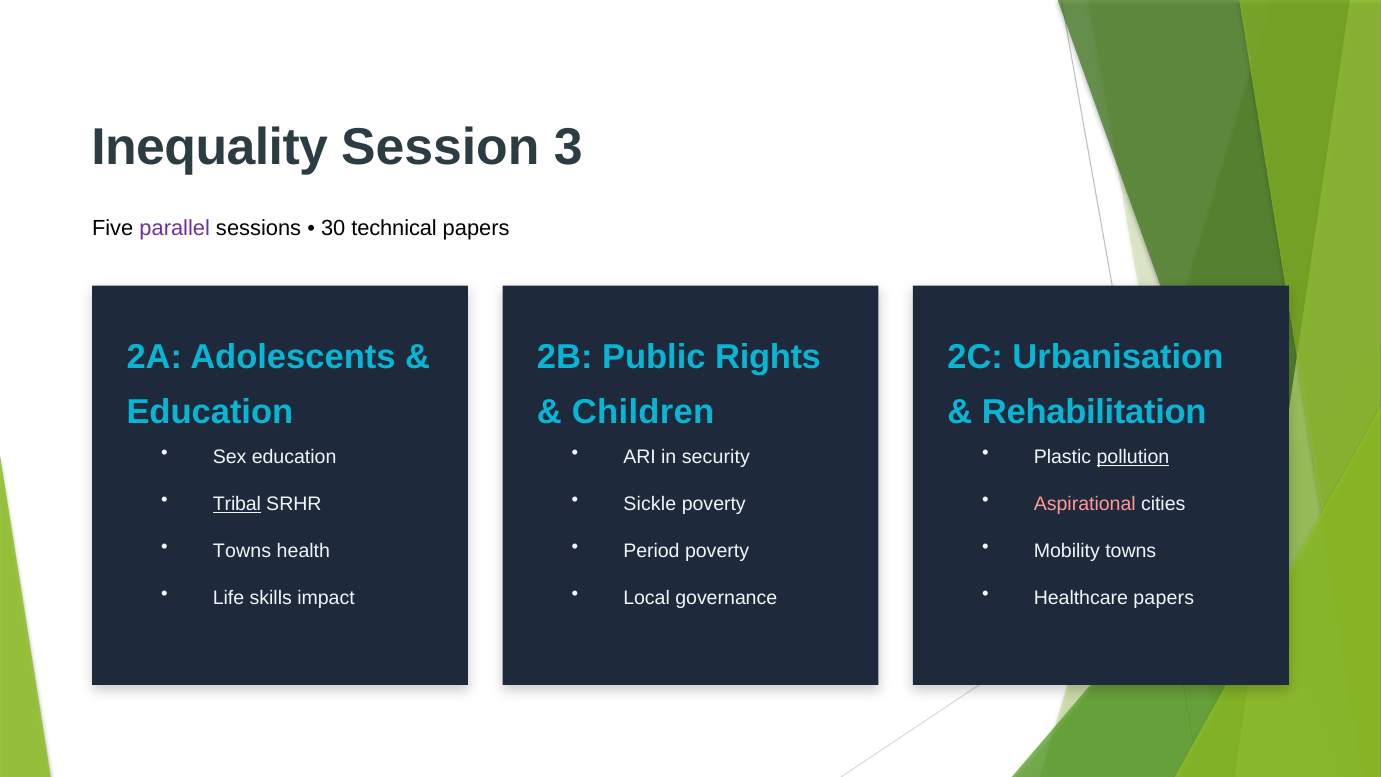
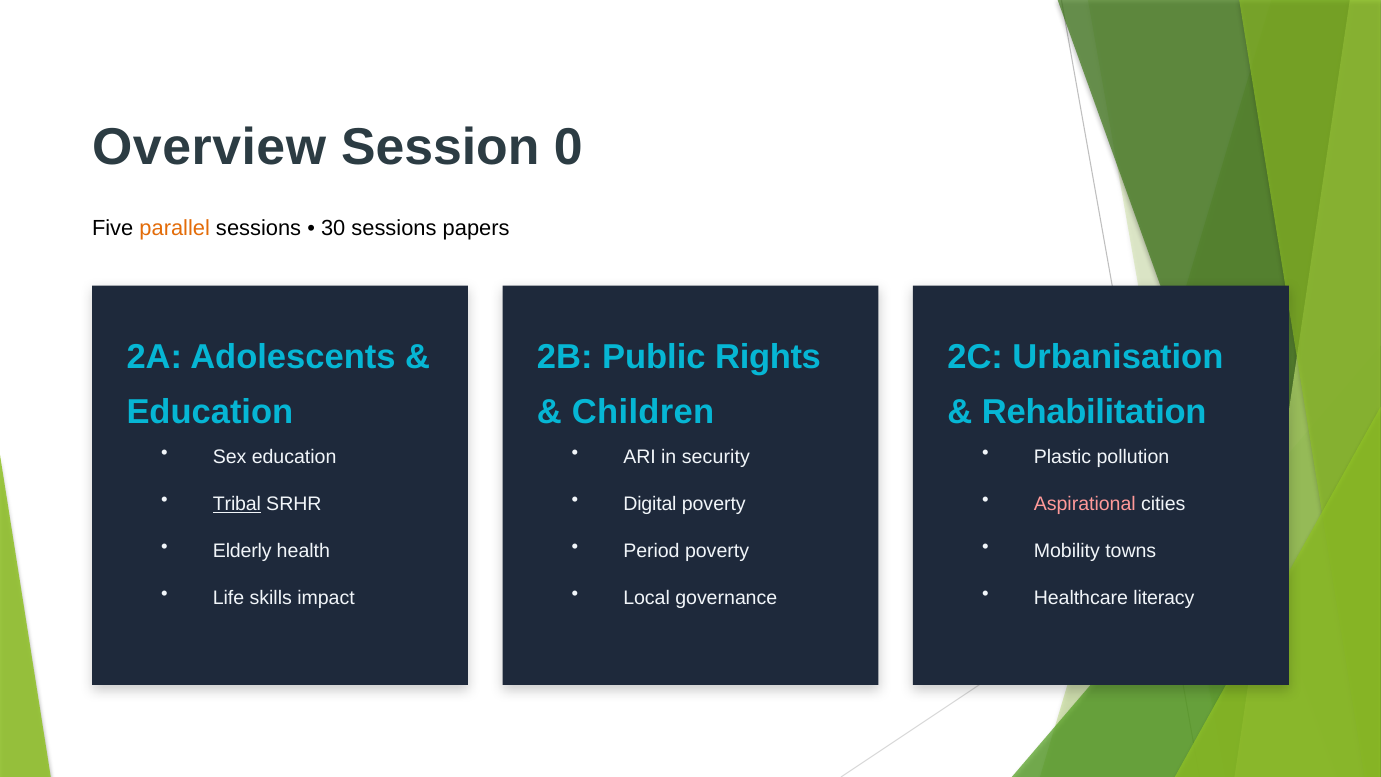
Inequality: Inequality -> Overview
3: 3 -> 0
parallel colour: purple -> orange
30 technical: technical -> sessions
pollution underline: present -> none
Sickle: Sickle -> Digital
Towns at (242, 551): Towns -> Elderly
Healthcare papers: papers -> literacy
